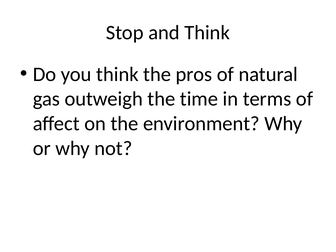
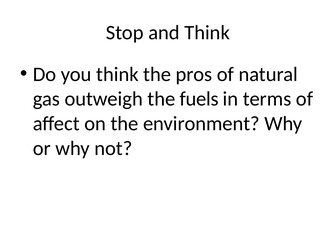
time: time -> fuels
